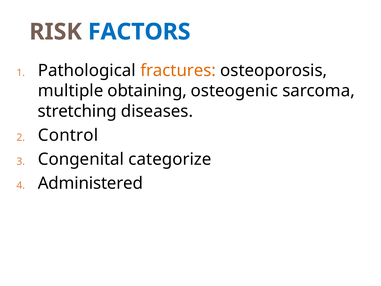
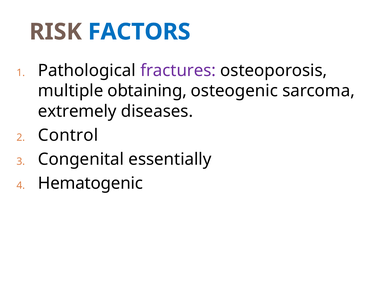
fractures colour: orange -> purple
stretching: stretching -> extremely
categorize: categorize -> essentially
Administered: Administered -> Hematogenic
